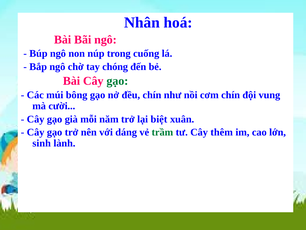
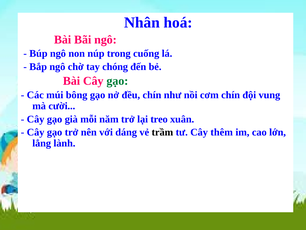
biệt: biệt -> treo
trầm colour: green -> black
sinh: sinh -> lẳng
